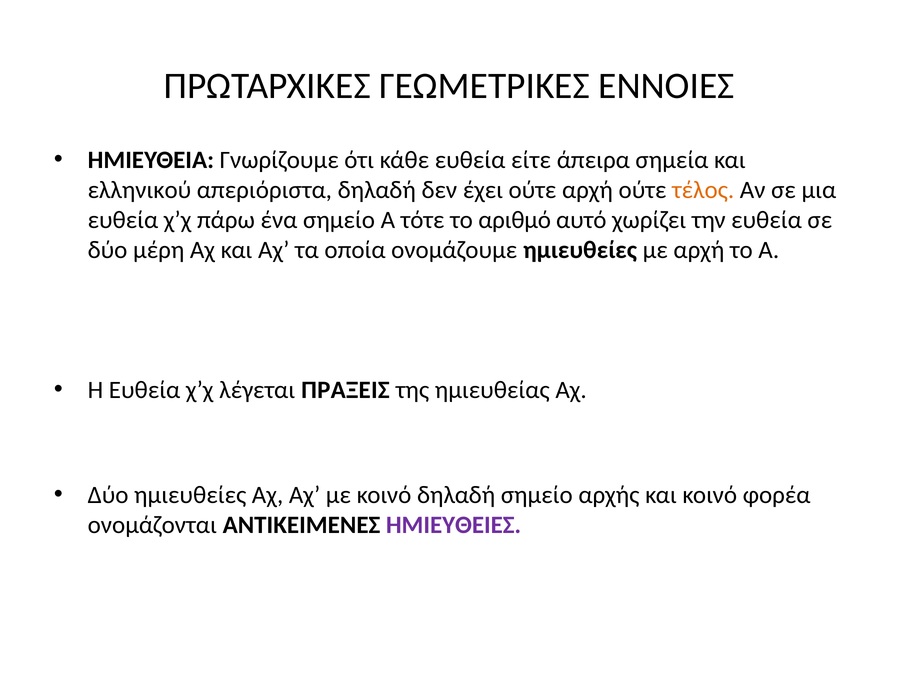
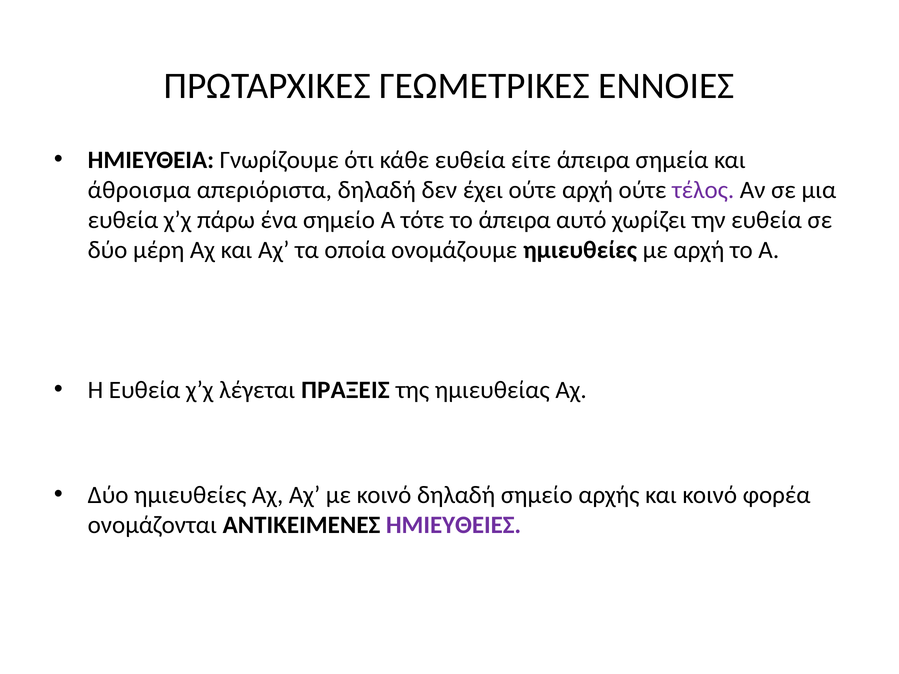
ελληνικού: ελληνικού -> άθροισμα
τέλος colour: orange -> purple
το αριθμό: αριθμό -> άπειρα
